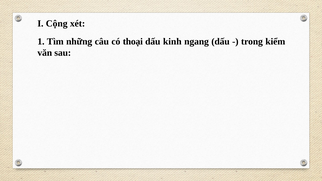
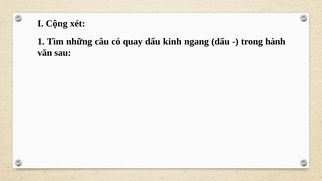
thoại: thoại -> quay
kiểm: kiểm -> hành
